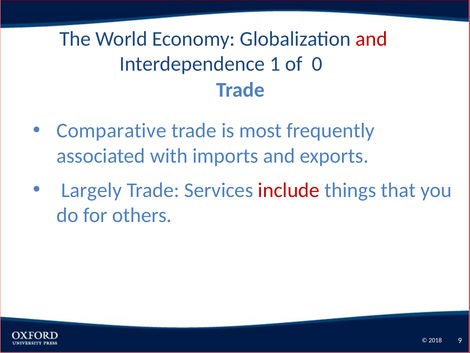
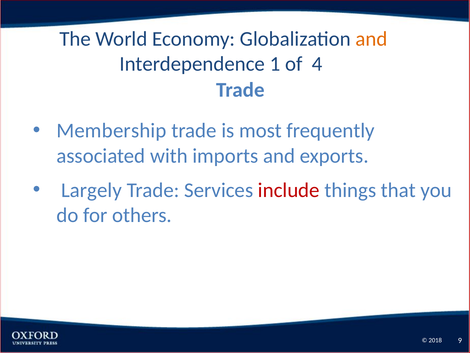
and at (371, 39) colour: red -> orange
0: 0 -> 4
Comparative: Comparative -> Membership
